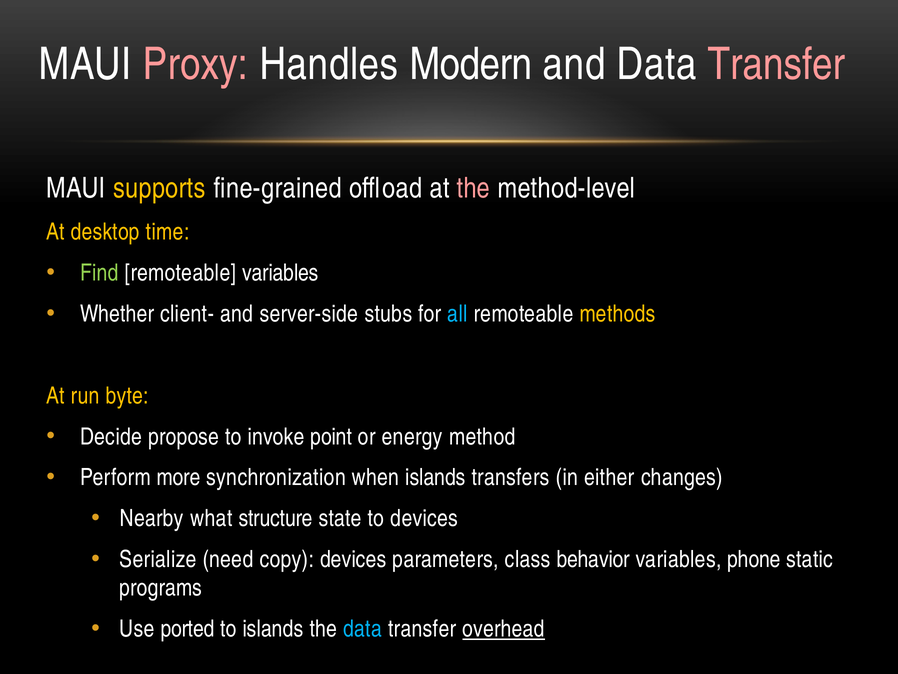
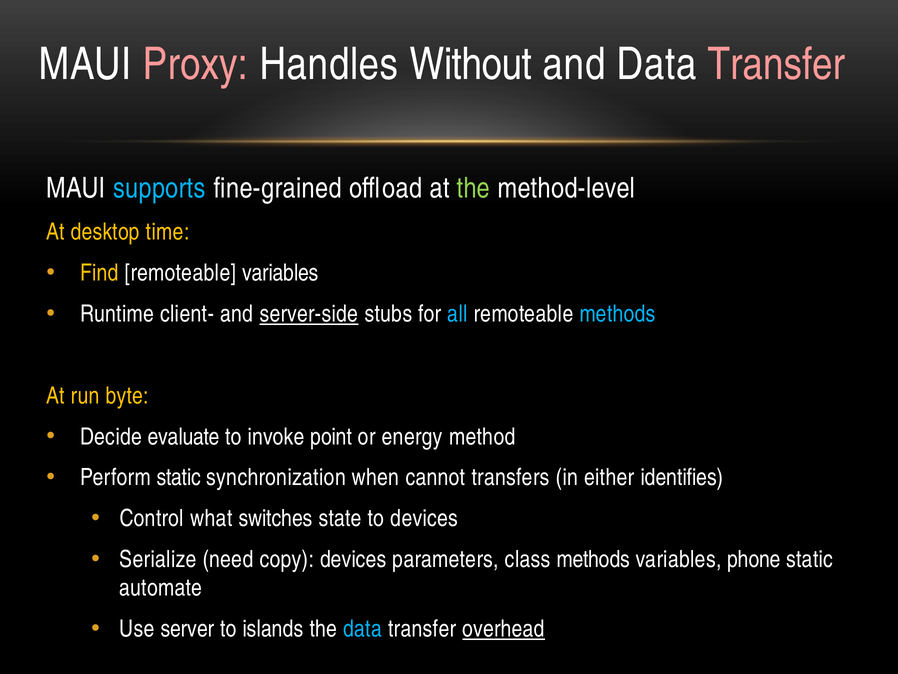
Modern: Modern -> Without
supports colour: yellow -> light blue
the at (473, 188) colour: pink -> light green
Find colour: light green -> yellow
Whether: Whether -> Runtime
server-side underline: none -> present
methods at (618, 314) colour: yellow -> light blue
propose: propose -> evaluate
Perform more: more -> static
when islands: islands -> cannot
changes: changes -> identifies
Nearby: Nearby -> Control
structure: structure -> switches
class behavior: behavior -> methods
programs: programs -> automate
ported: ported -> server
